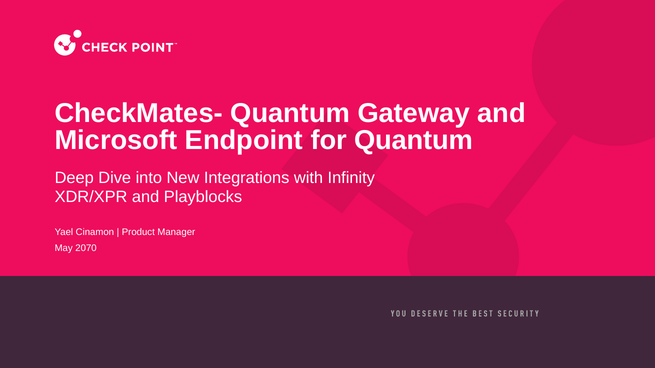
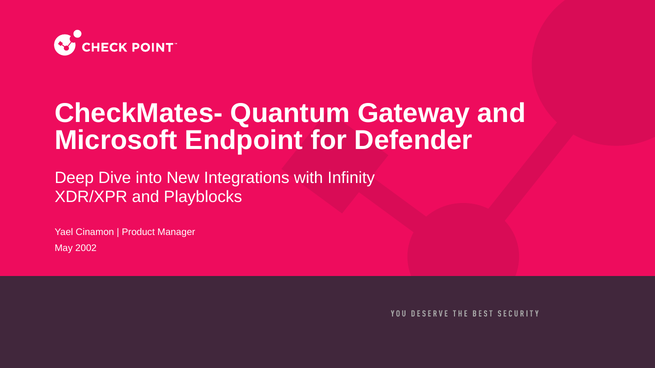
for Quantum: Quantum -> Defender
2070: 2070 -> 2002
